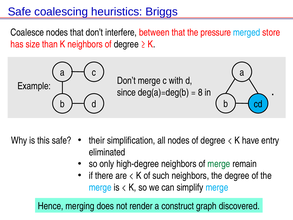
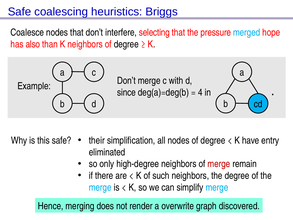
between: between -> selecting
store: store -> hope
size: size -> also
8: 8 -> 4
merge at (219, 164) colour: green -> red
construct: construct -> overwrite
